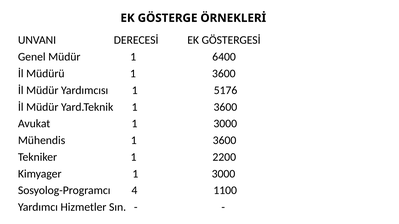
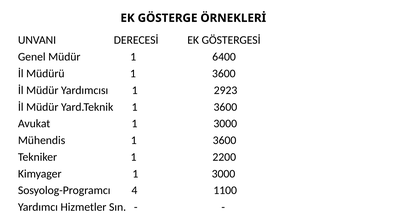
5176: 5176 -> 2923
